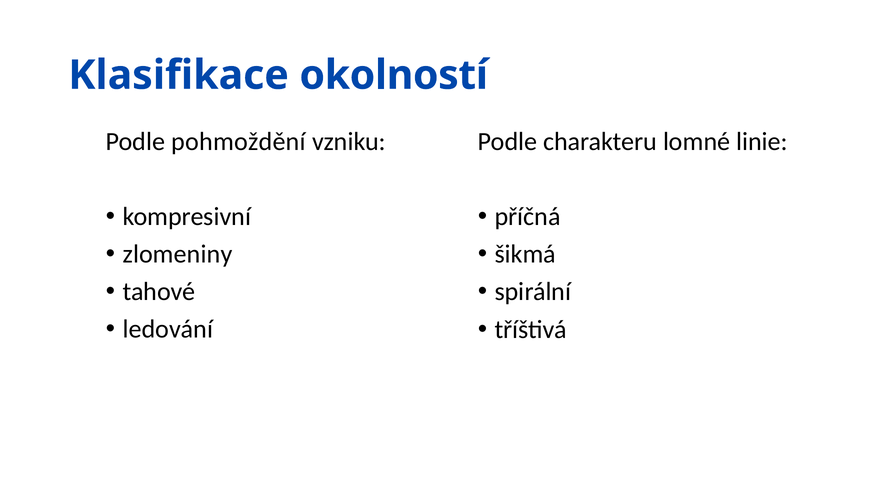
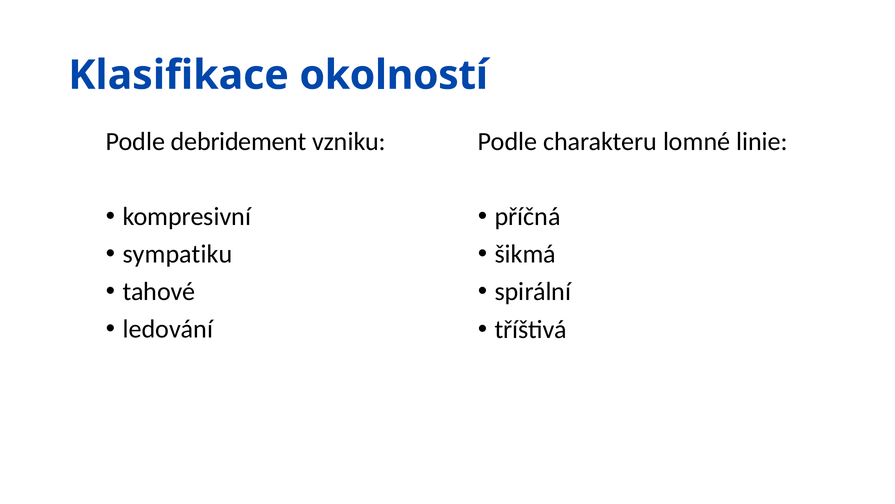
pohmoždění: pohmoždění -> debridement
zlomeniny: zlomeniny -> sympatiku
